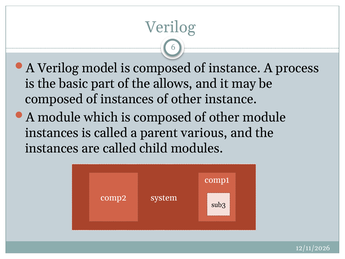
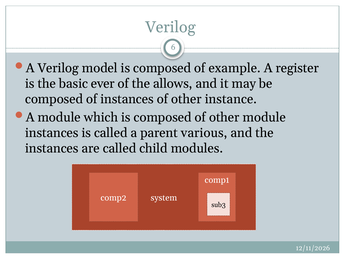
of instance: instance -> example
process: process -> register
part: part -> ever
